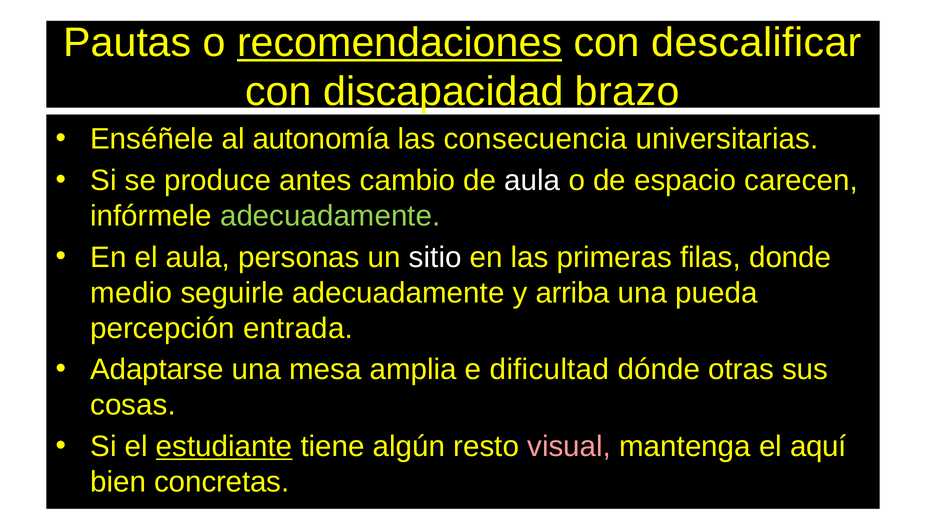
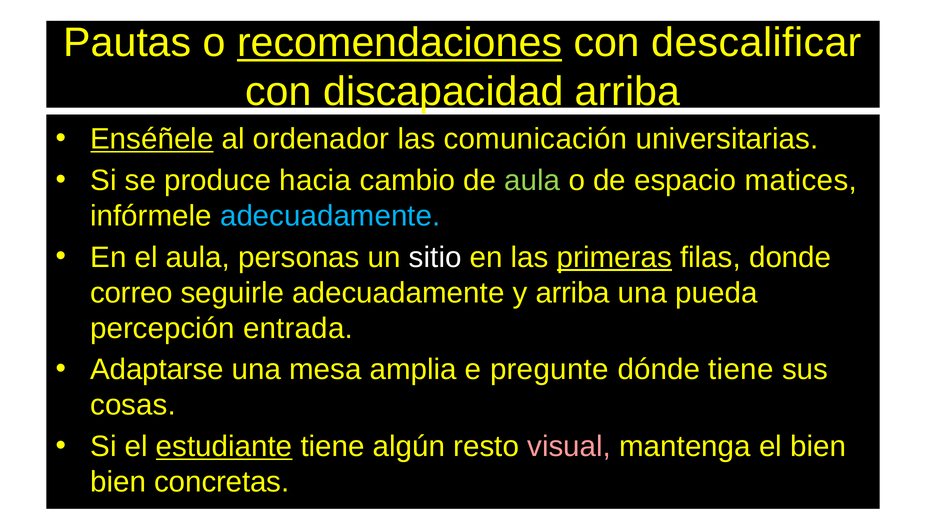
discapacidad brazo: brazo -> arriba
Enséñele underline: none -> present
autonomía: autonomía -> ordenador
consecuencia: consecuencia -> comunicación
antes: antes -> hacia
aula at (532, 180) colour: white -> light green
carecen: carecen -> matices
adecuadamente at (330, 216) colour: light green -> light blue
primeras underline: none -> present
medio: medio -> correo
dificultad: dificultad -> pregunte
dónde otras: otras -> tiene
el aquí: aquí -> bien
